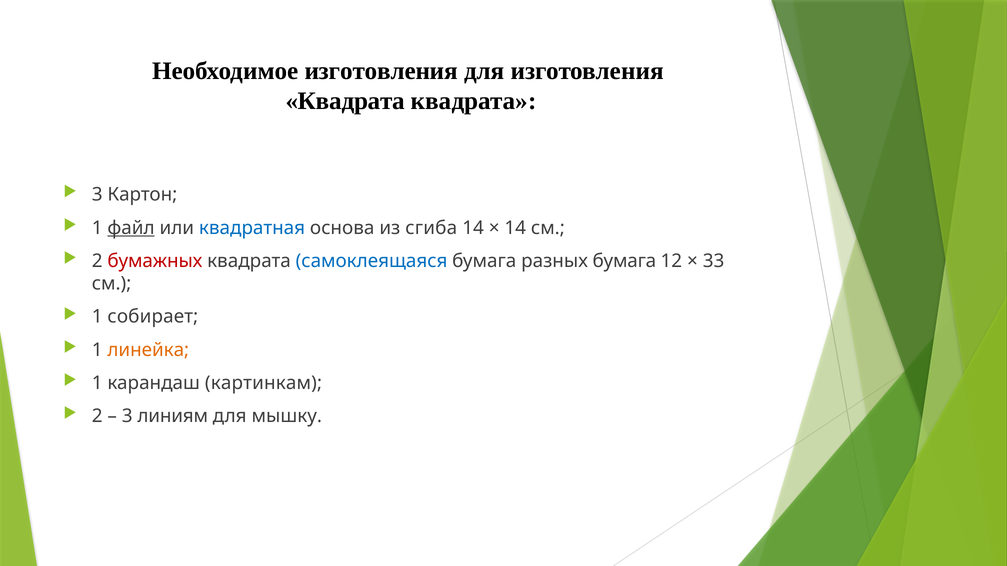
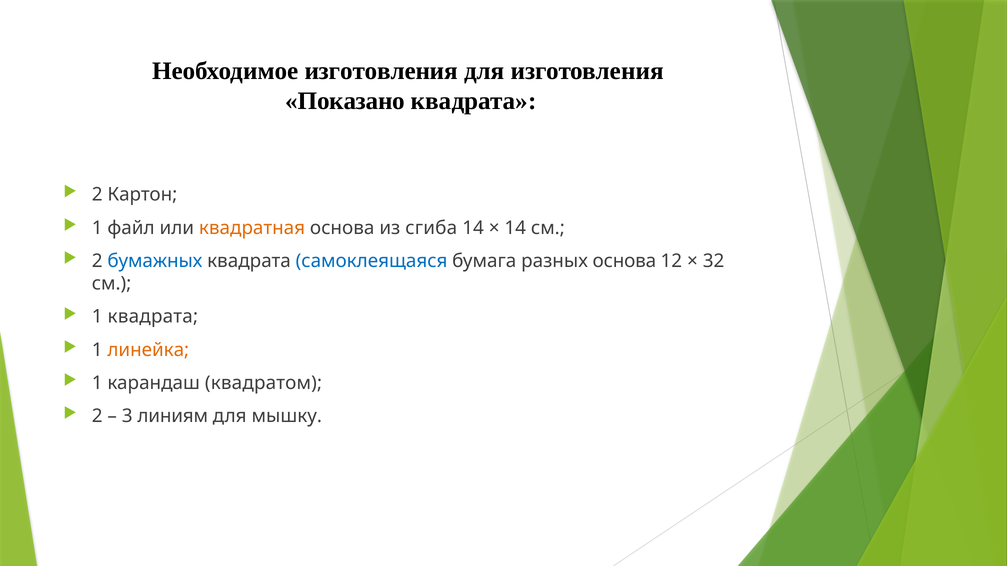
Квадрата at (345, 101): Квадрата -> Показано
3 at (97, 195): 3 -> 2
файл underline: present -> none
квадратная colour: blue -> orange
бумажных colour: red -> blue
разных бумага: бумага -> основа
33: 33 -> 32
1 собирает: собирает -> квадрата
картинкам: картинкам -> квадратом
